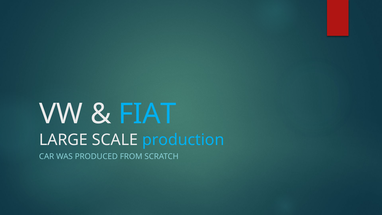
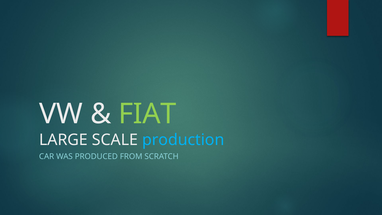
FIAT colour: light blue -> light green
